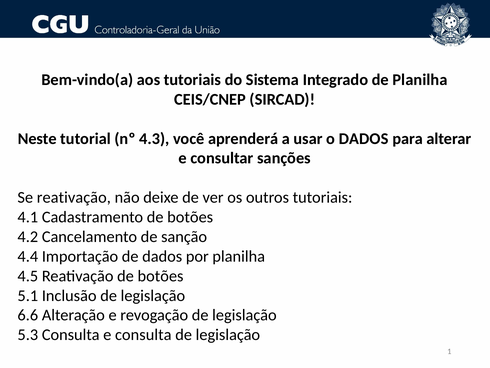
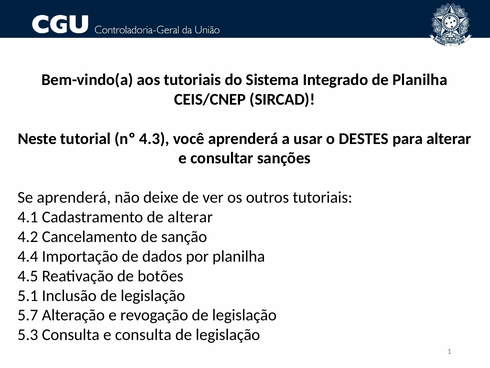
o DADOS: DADOS -> DESTES
Se reativação: reativação -> aprenderá
Cadastramento de botões: botões -> alterar
6.6: 6.6 -> 5.7
